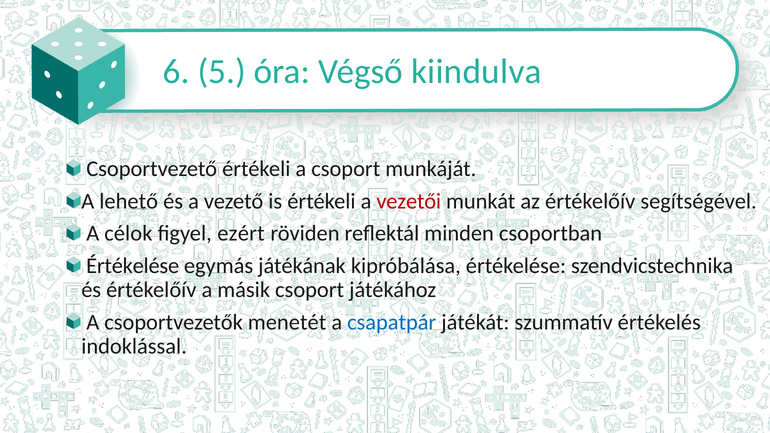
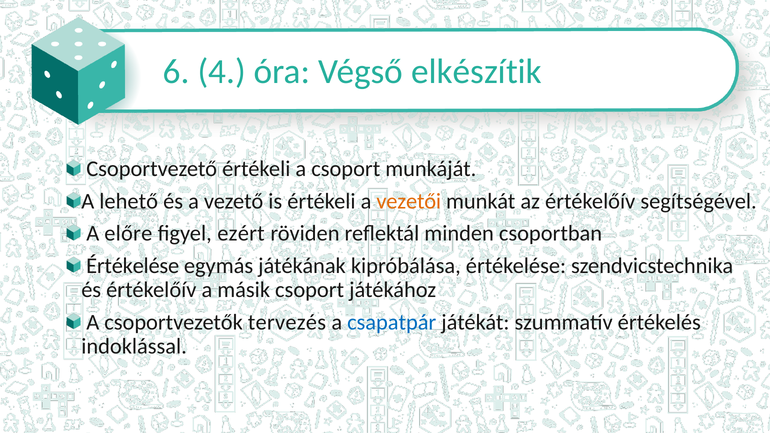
5: 5 -> 4
kiindulva: kiindulva -> elkészítik
vezetői colour: red -> orange
célok: célok -> előre
menetét: menetét -> tervezés
